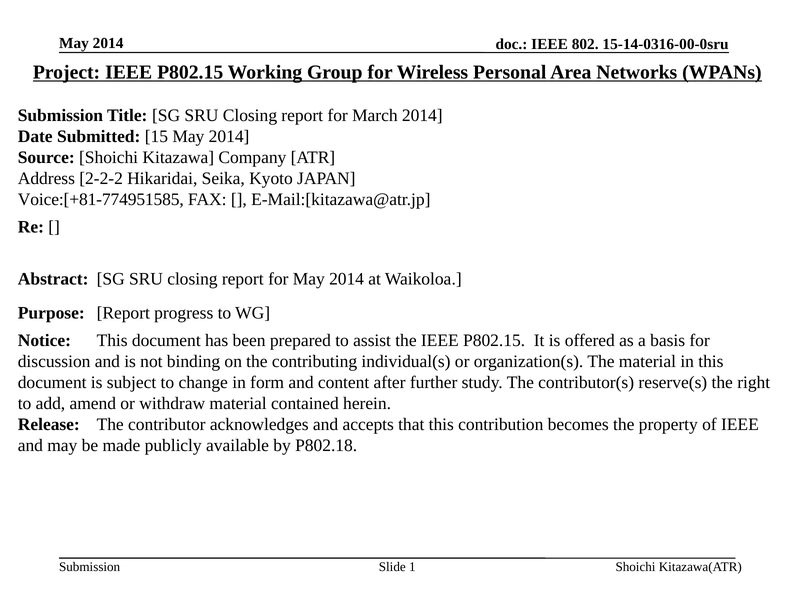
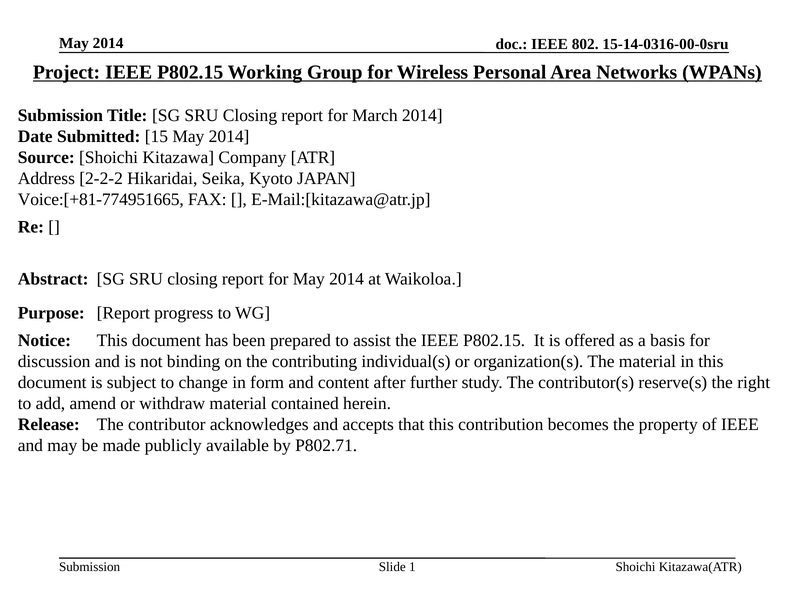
Voice:[+81-774951585: Voice:[+81-774951585 -> Voice:[+81-774951665
P802.18: P802.18 -> P802.71
